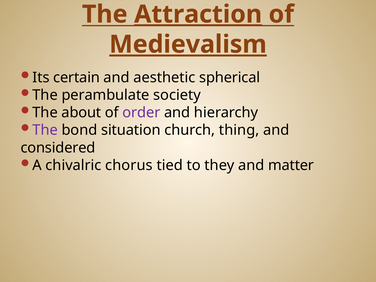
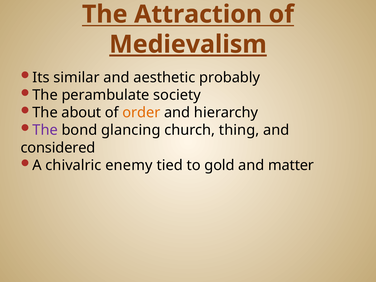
Attraction underline: present -> none
certain: certain -> similar
spherical: spherical -> probably
order colour: purple -> orange
situation: situation -> glancing
chorus: chorus -> enemy
they: they -> gold
